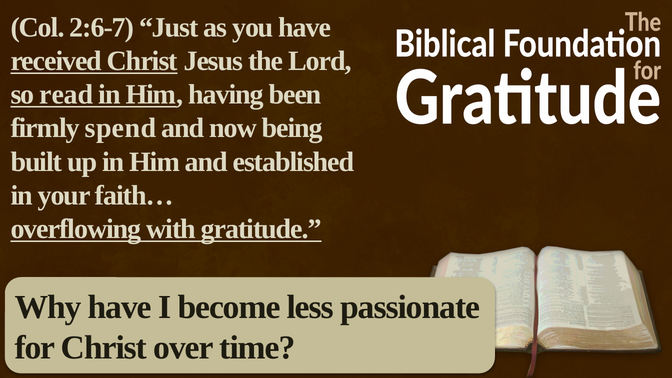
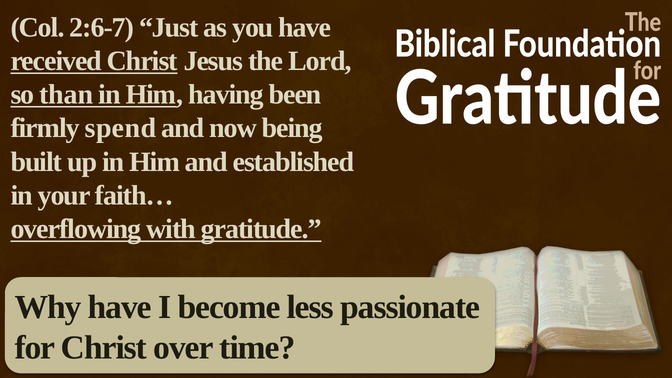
read: read -> than
